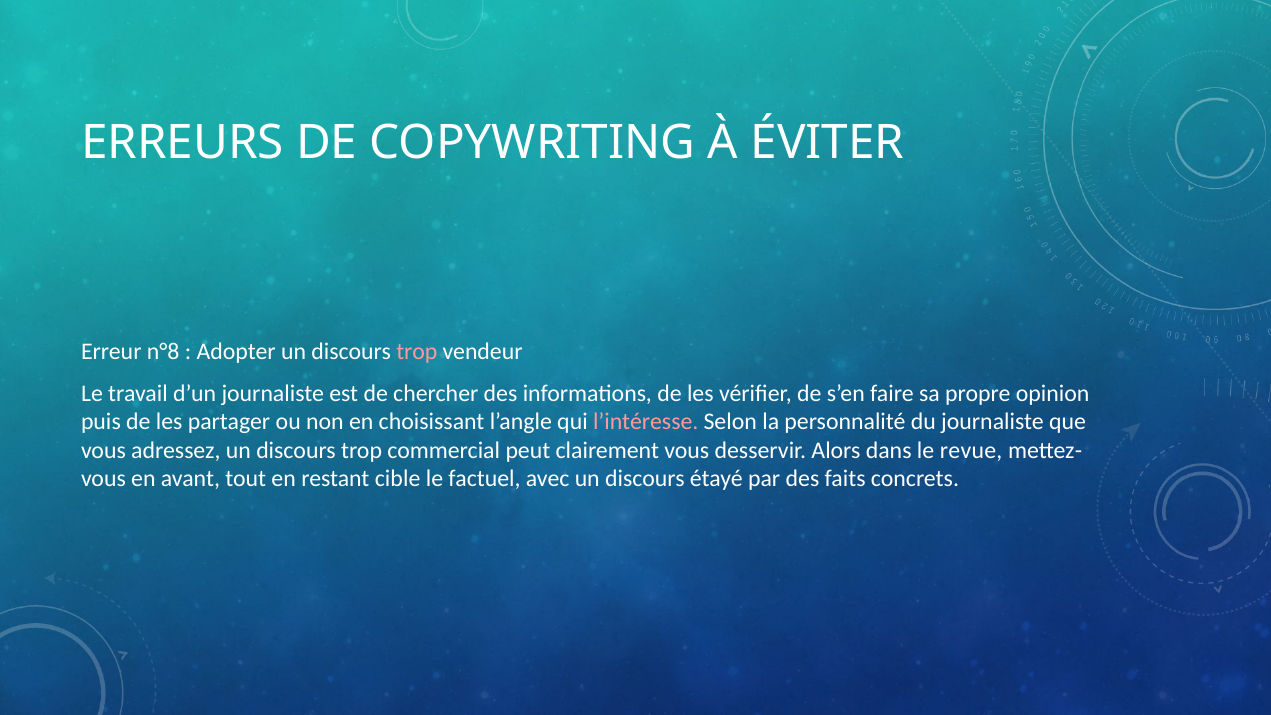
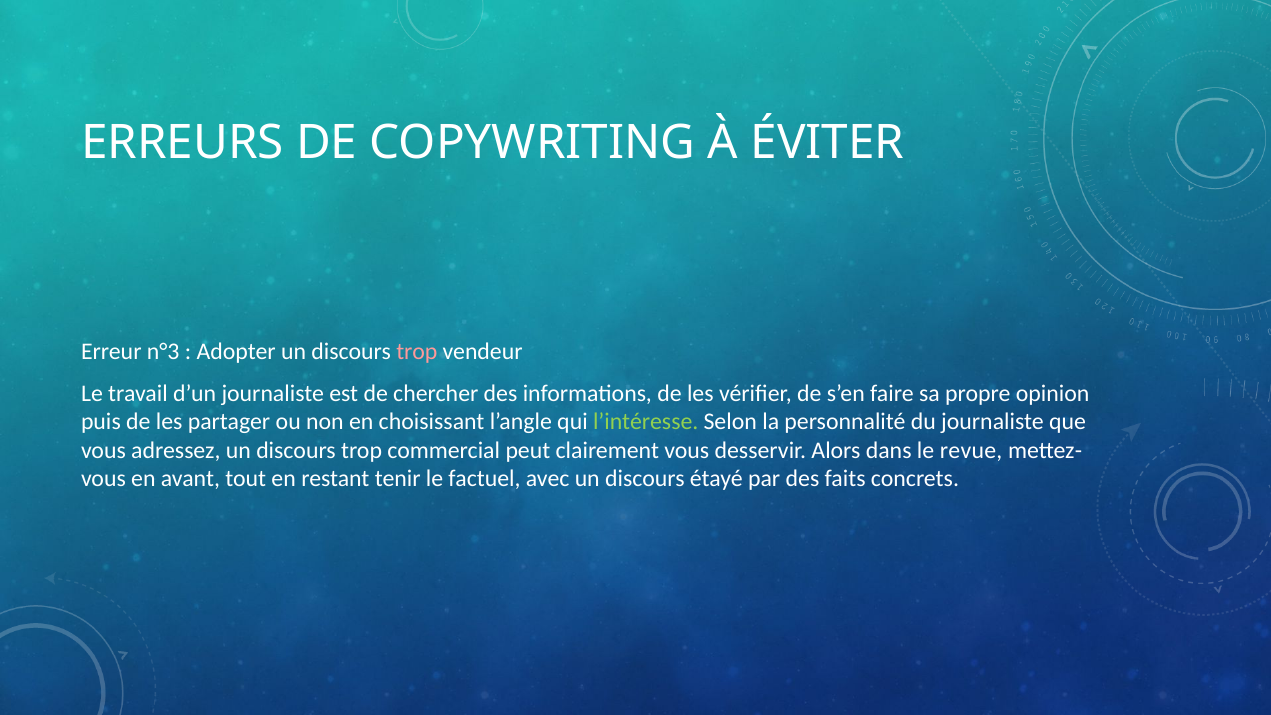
n°8: n°8 -> n°3
l’intéresse colour: pink -> light green
cible: cible -> tenir
